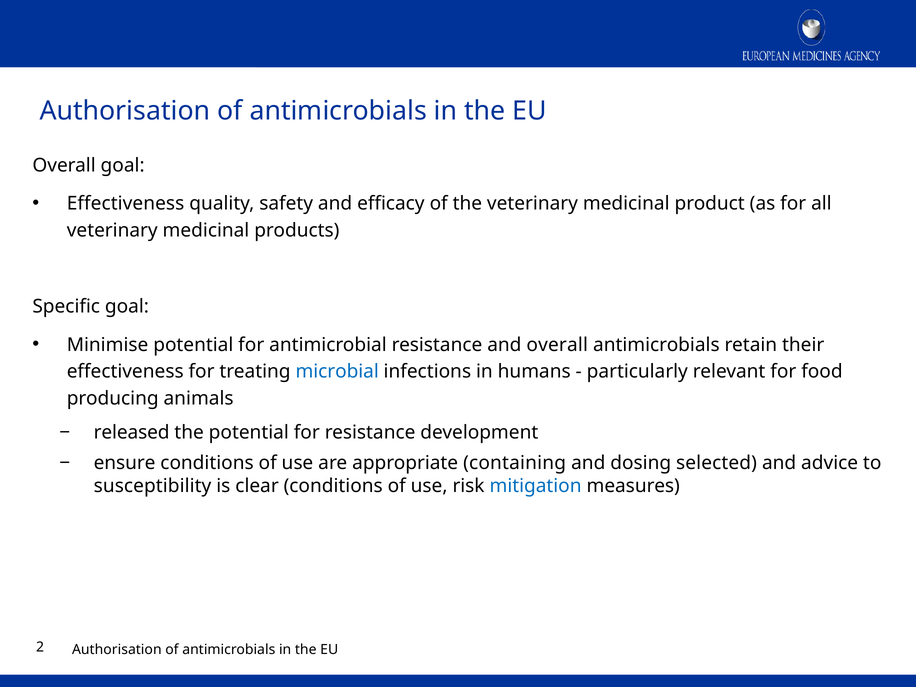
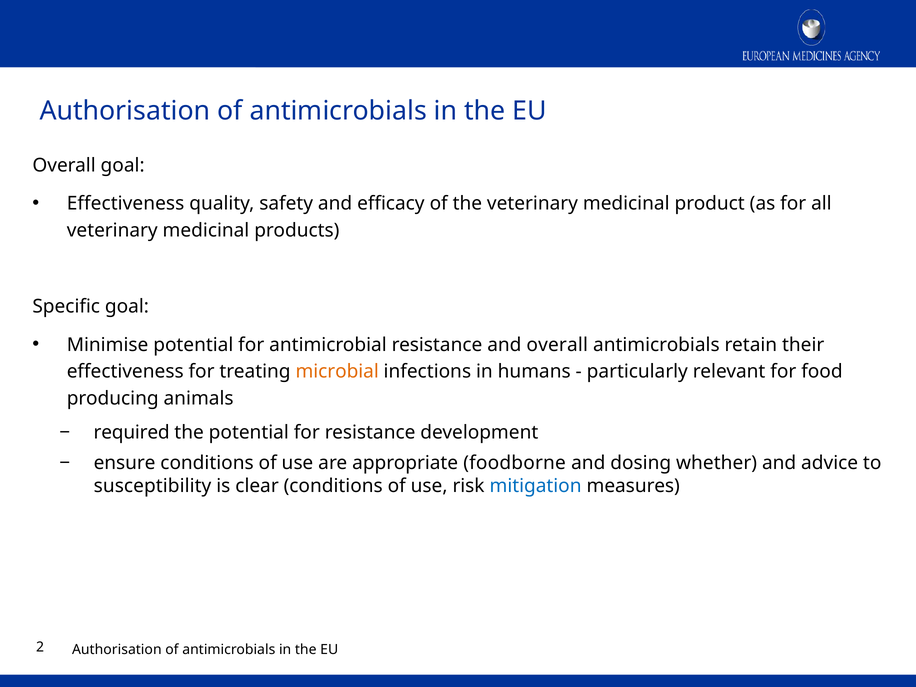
microbial colour: blue -> orange
released: released -> required
containing: containing -> foodborne
selected: selected -> whether
